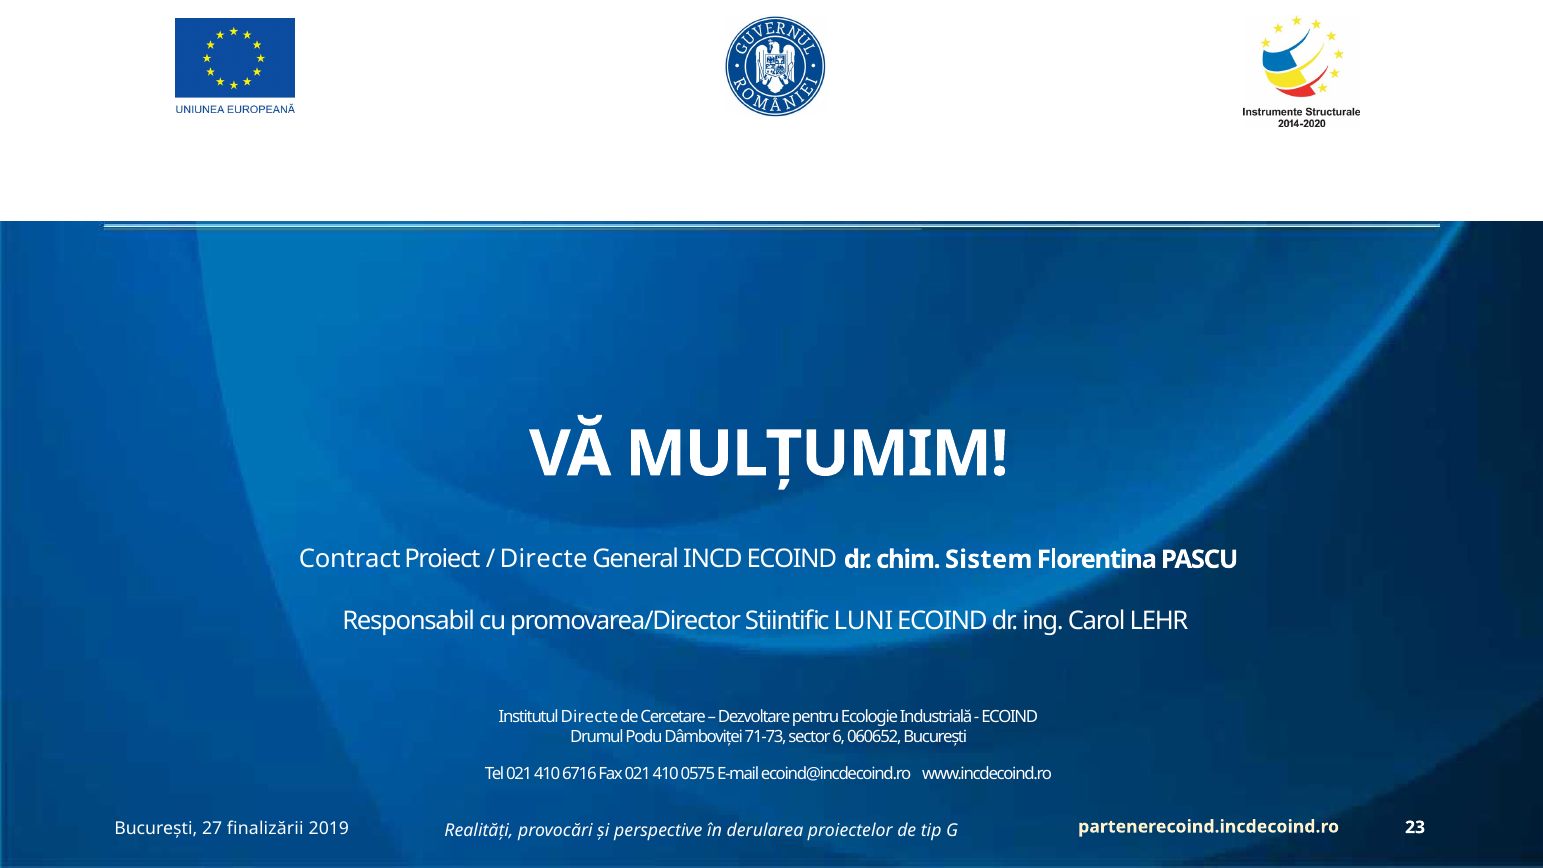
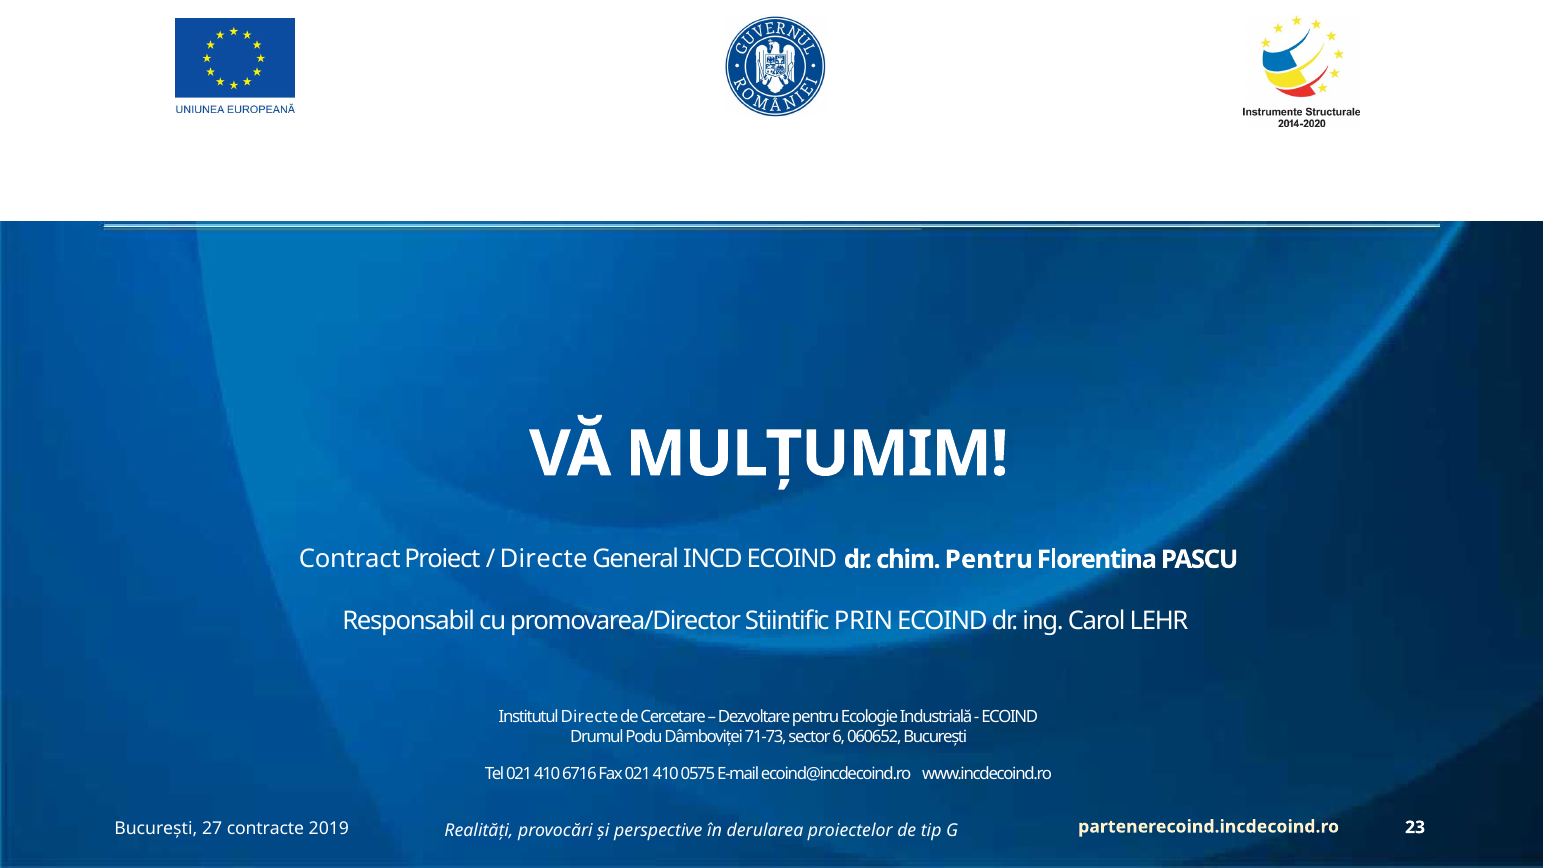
chim Sistem: Sistem -> Pentru
LUNI: LUNI -> PRIN
finalizării: finalizării -> contracte
